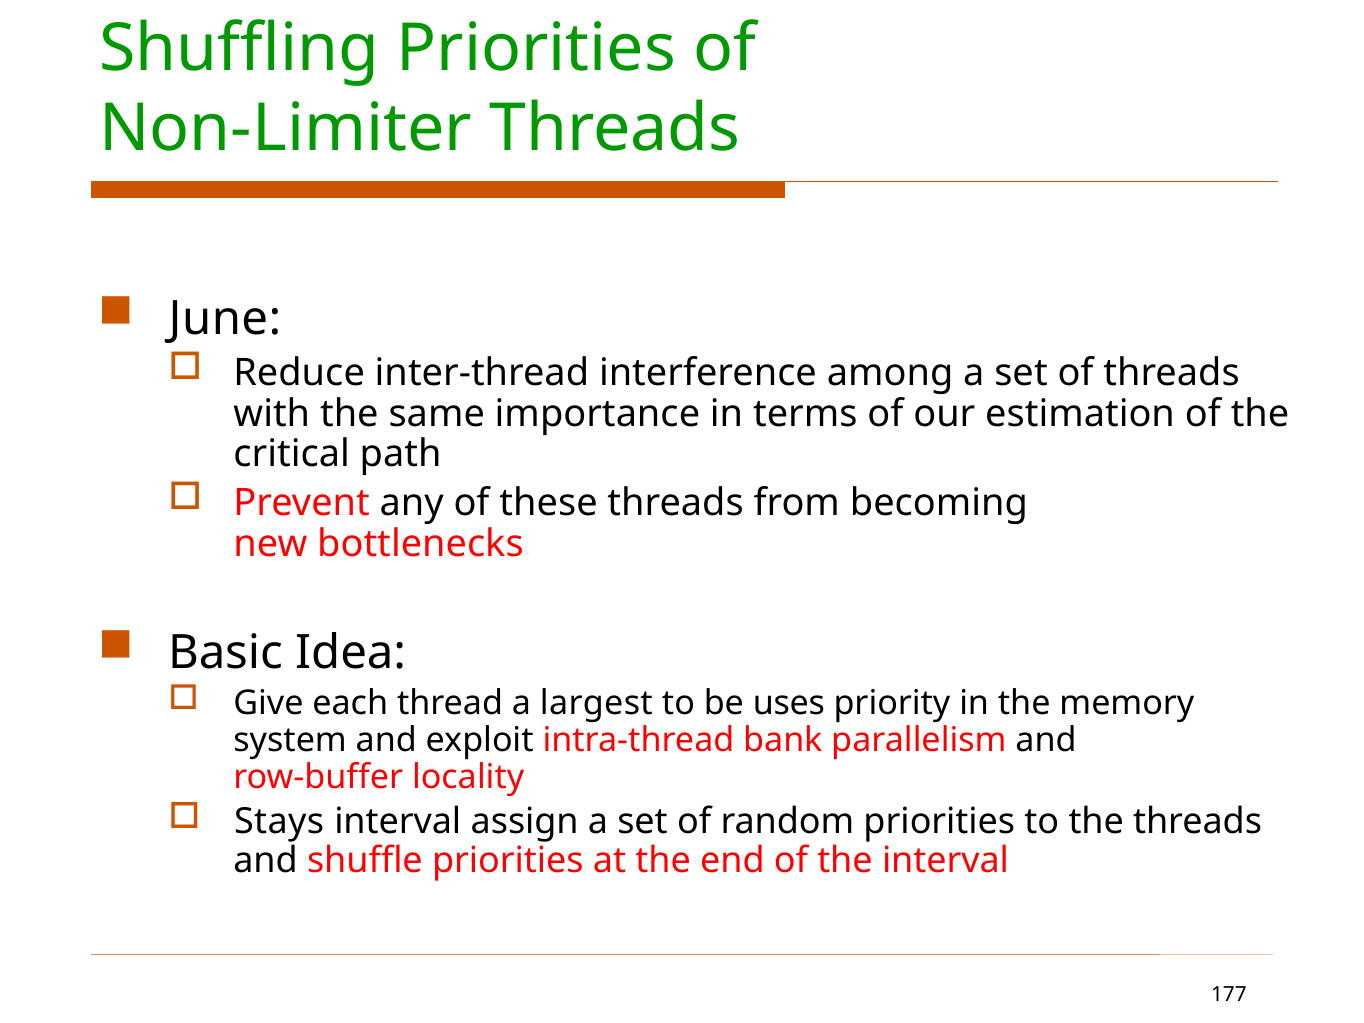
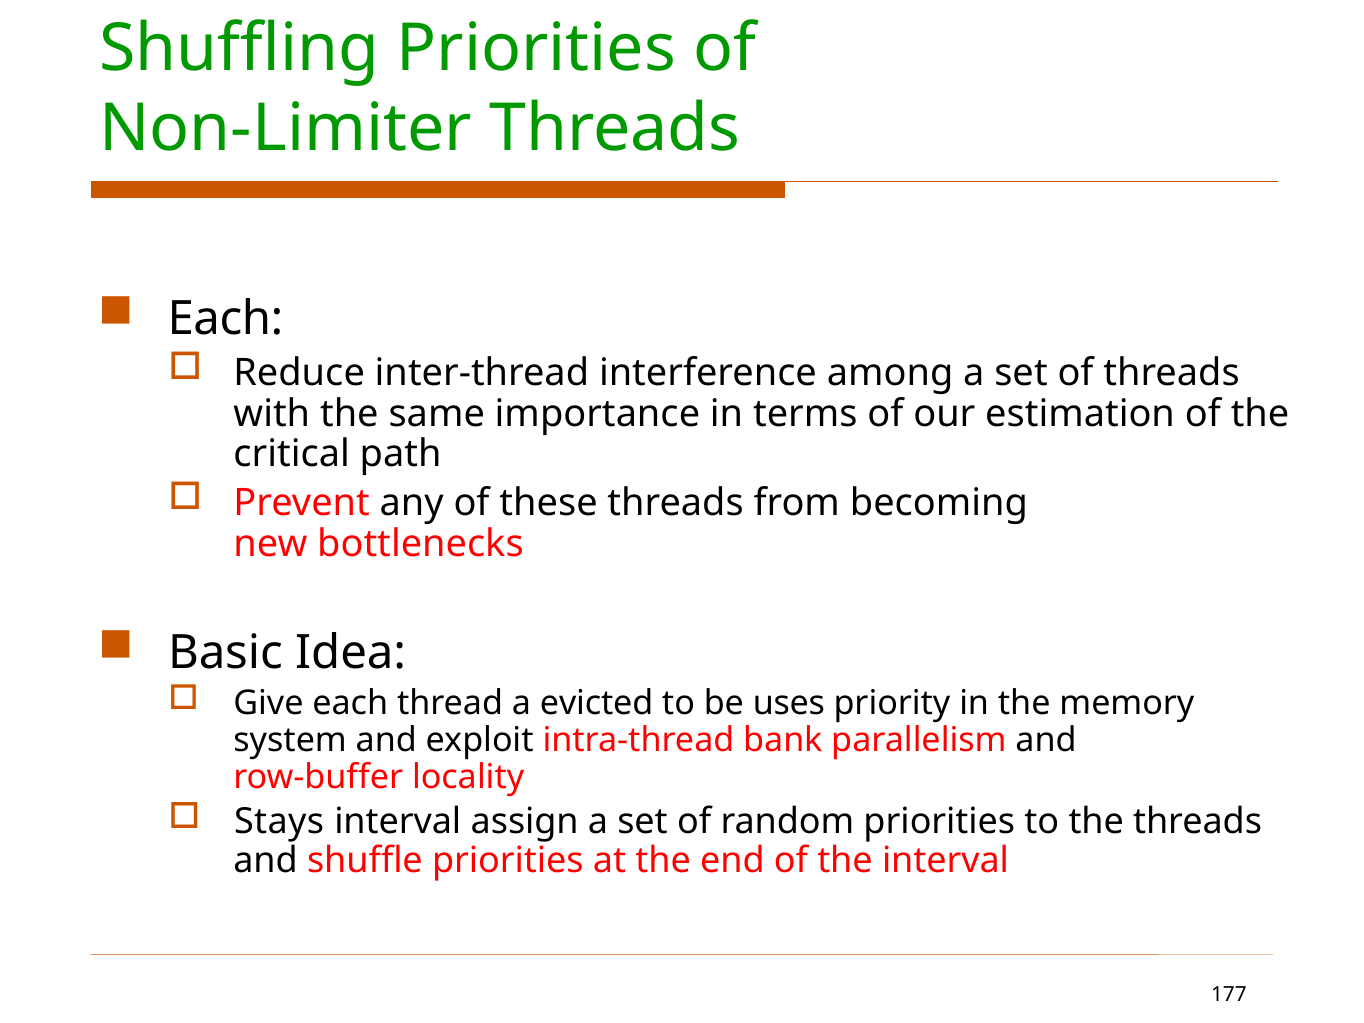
June at (225, 319): June -> Each
largest: largest -> evicted
